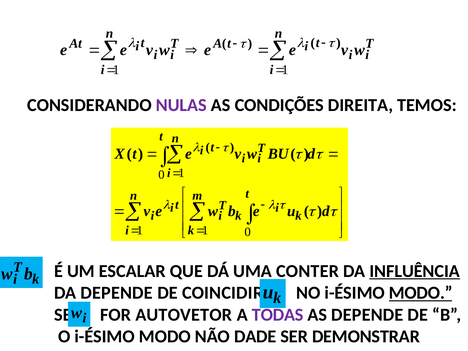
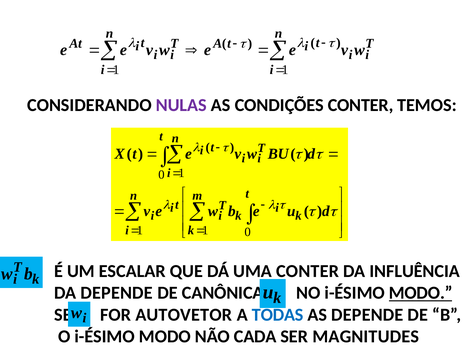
CONDIÇÕES DIREITA: DIREITA -> CONTER
INFLUÊNCIA underline: present -> none
COINCIDIR: COINCIDIR -> CANÔNICA
TODAS colour: purple -> blue
DADE: DADE -> CADA
DEMONSTRAR: DEMONSTRAR -> MAGNITUDES
